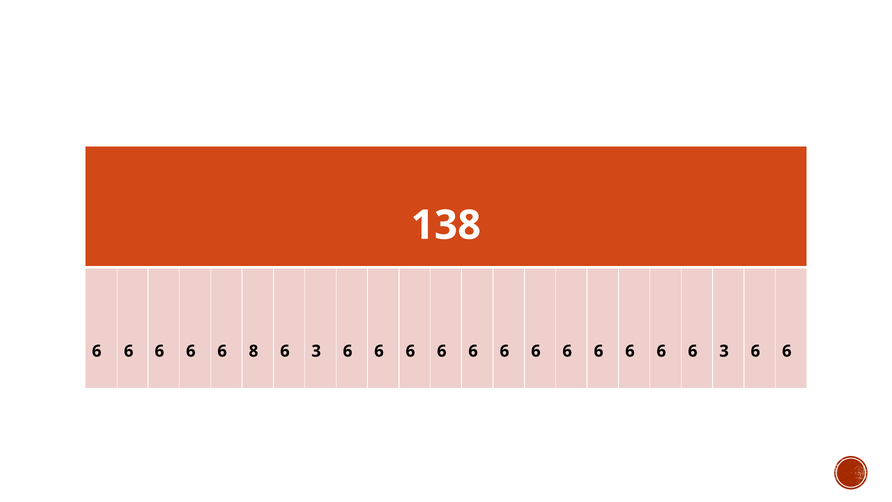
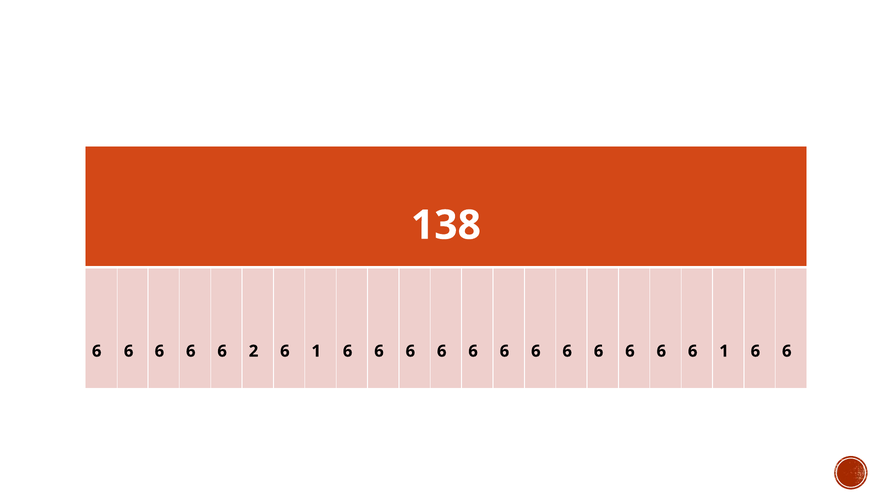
8: 8 -> 2
3 at (316, 351): 3 -> 1
6 6 3: 3 -> 1
